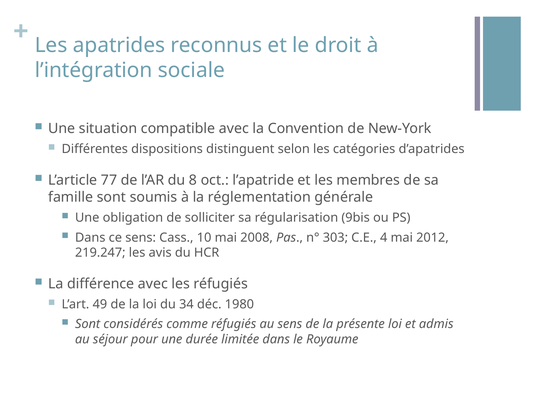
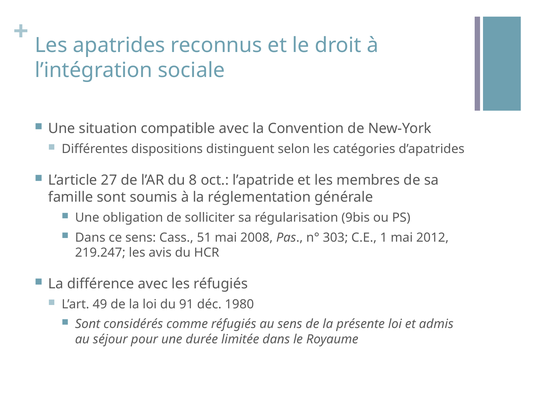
77: 77 -> 27
10: 10 -> 51
4: 4 -> 1
34: 34 -> 91
